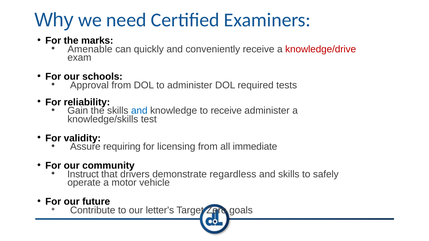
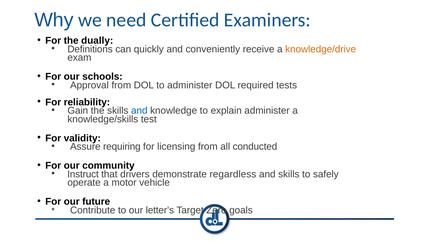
marks: marks -> dually
Amenable: Amenable -> Definitions
knowledge/drive colour: red -> orange
to receive: receive -> explain
immediate: immediate -> conducted
